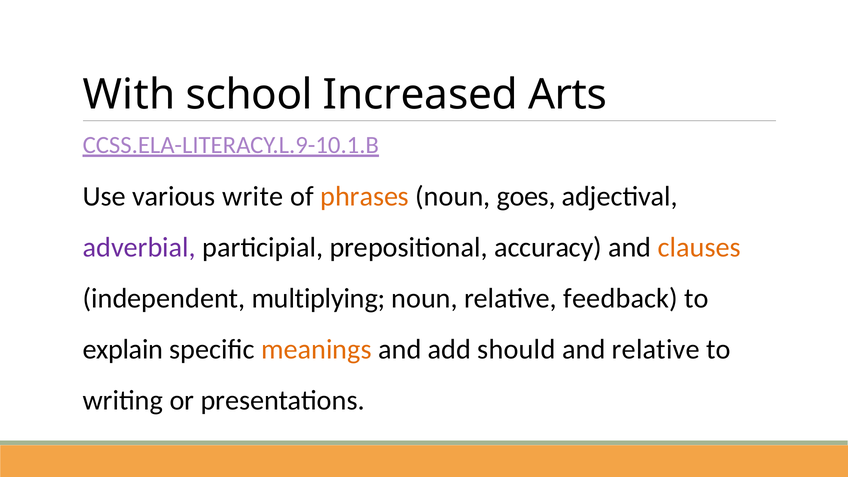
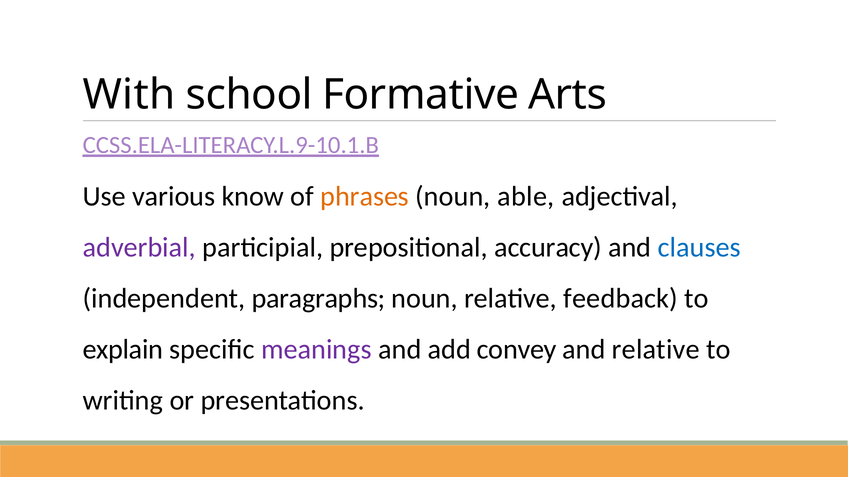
Increased: Increased -> Formative
write: write -> know
goes: goes -> able
clauses colour: orange -> blue
multiplying: multiplying -> paragraphs
meanings colour: orange -> purple
should: should -> convey
